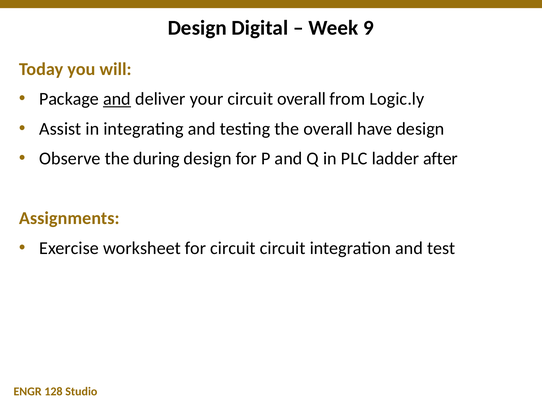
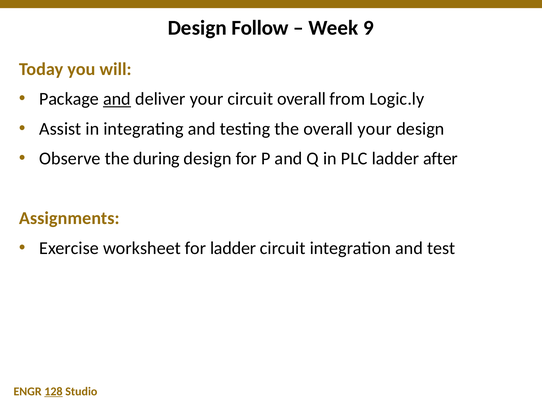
Digital: Digital -> Follow
overall have: have -> your
for circuit: circuit -> ladder
128 underline: none -> present
